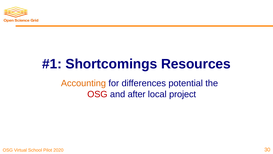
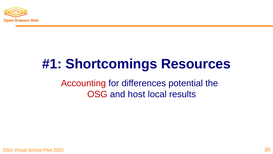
Accounting colour: orange -> red
after: after -> host
project: project -> results
